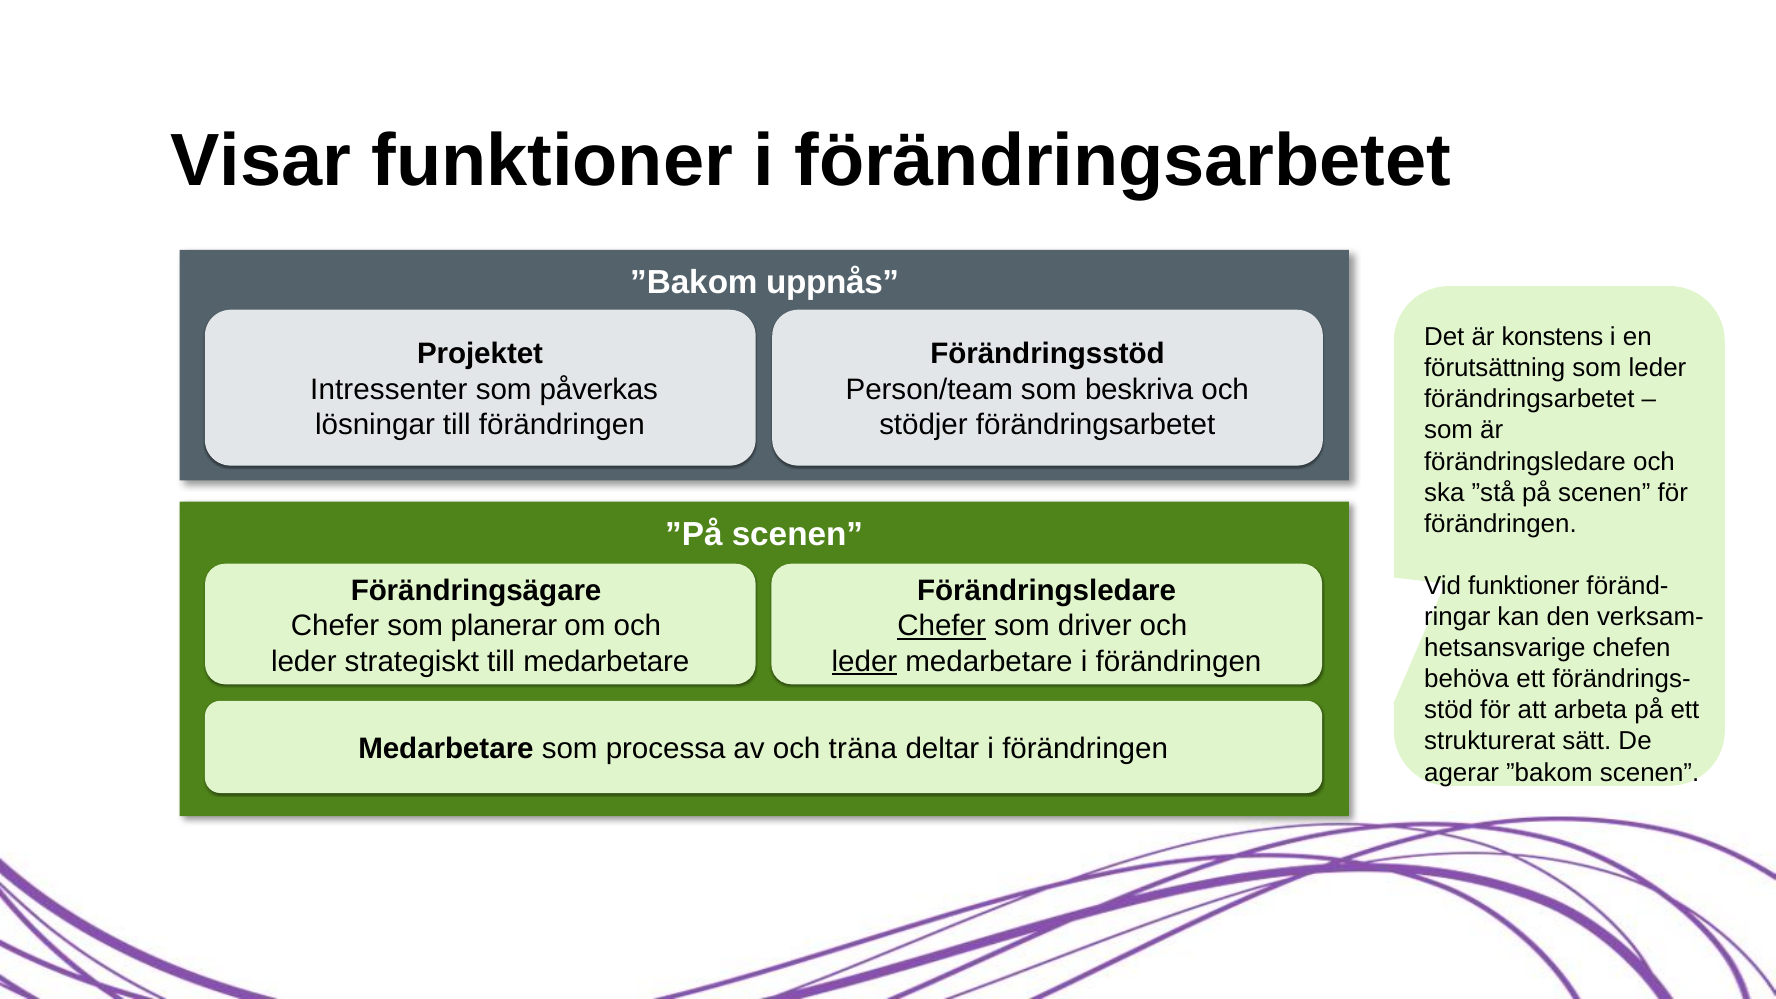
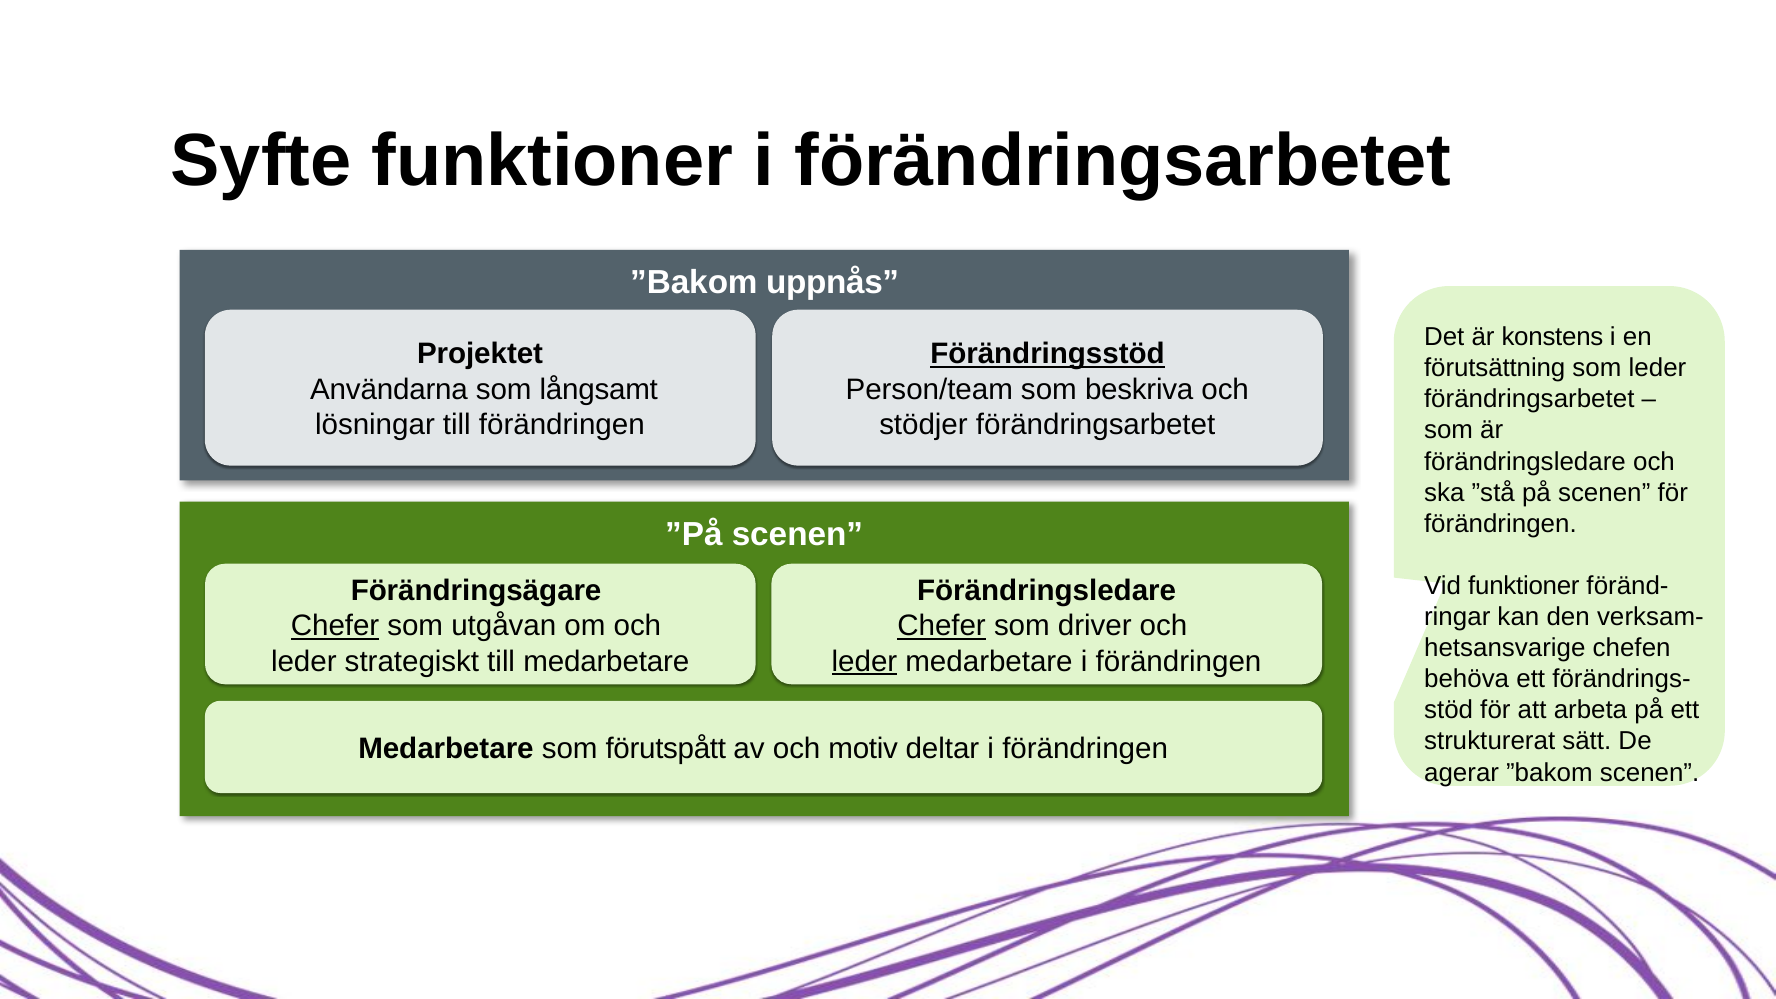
Visar: Visar -> Syfte
Förändringsstöd underline: none -> present
Intressenter: Intressenter -> Användarna
påverkas: påverkas -> långsamt
Chefer at (335, 626) underline: none -> present
planerar: planerar -> utgåvan
processa: processa -> förutspått
träna: träna -> motiv
